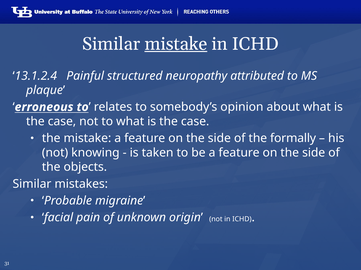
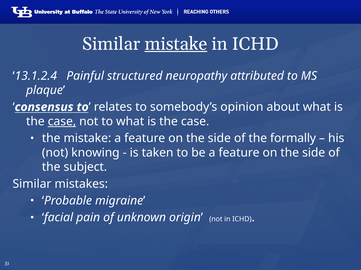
erroneous: erroneous -> consensus
case at (62, 122) underline: none -> present
objects: objects -> subject
